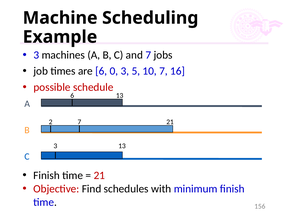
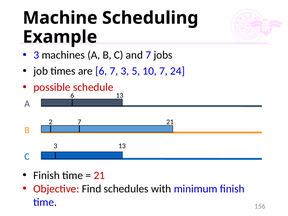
6 0: 0 -> 7
16: 16 -> 24
